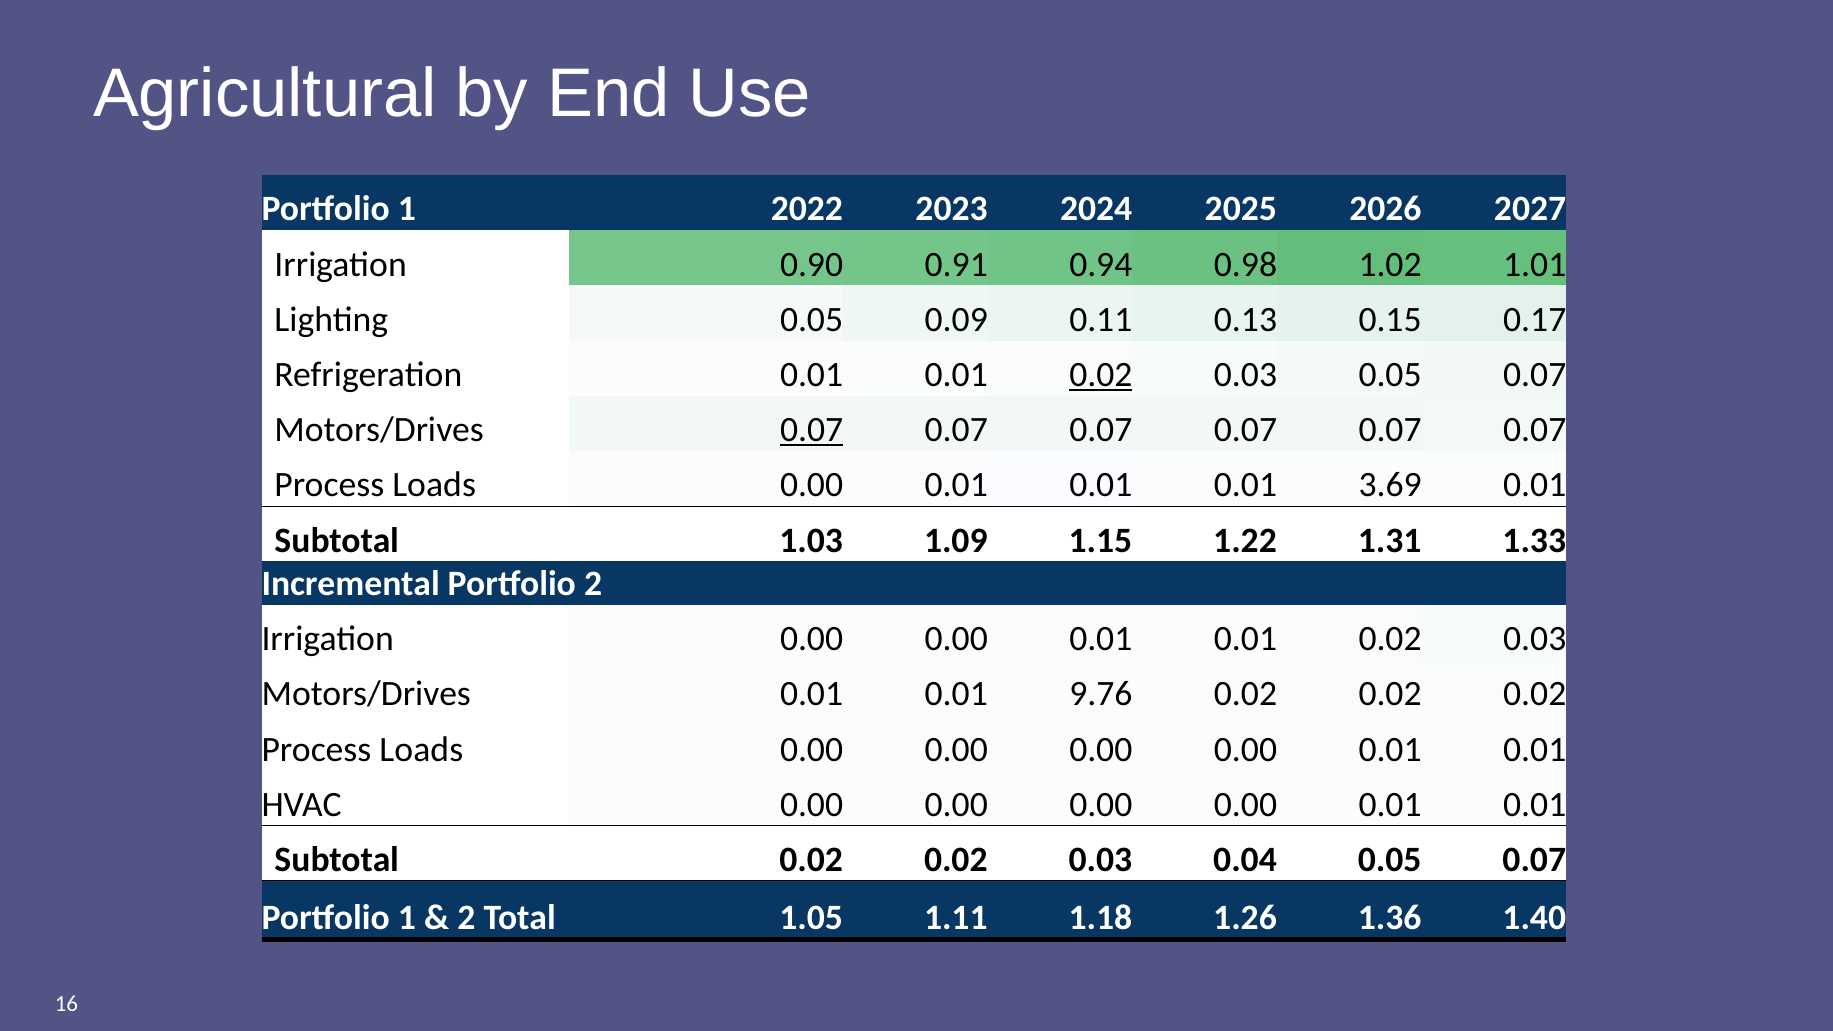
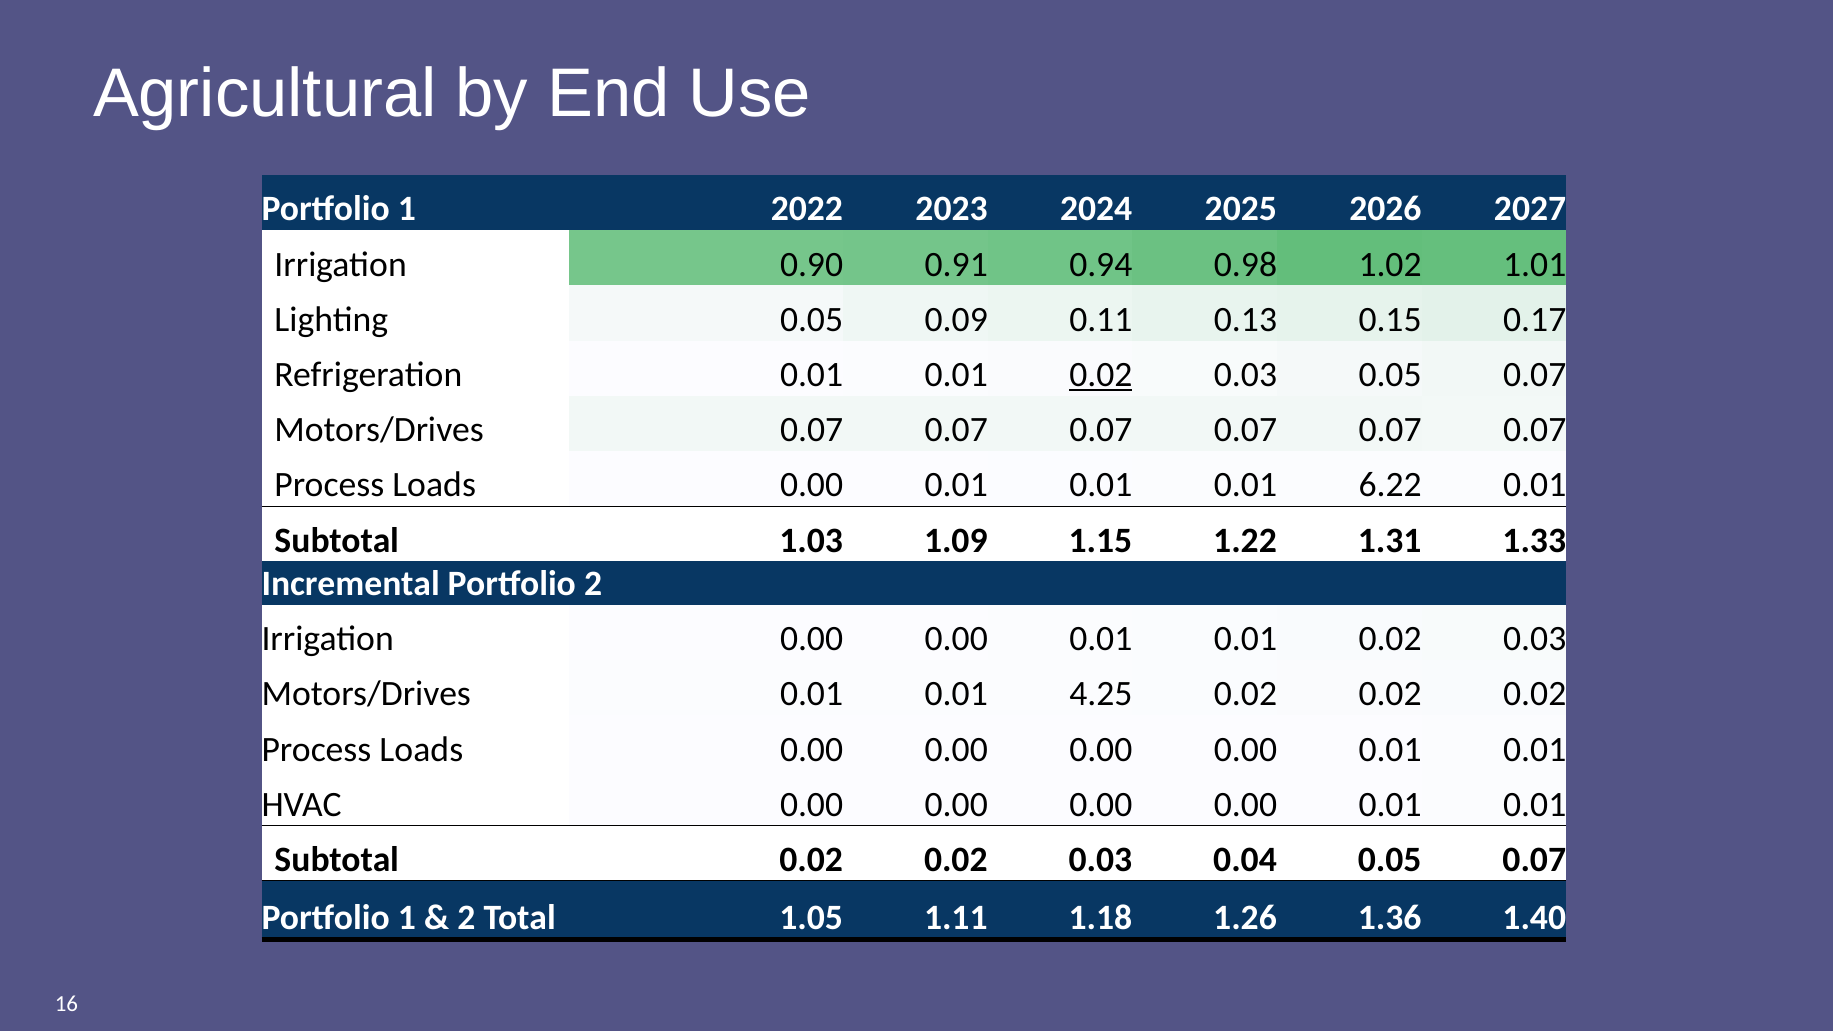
0.07 at (812, 430) underline: present -> none
3.69: 3.69 -> 6.22
9.76: 9.76 -> 4.25
